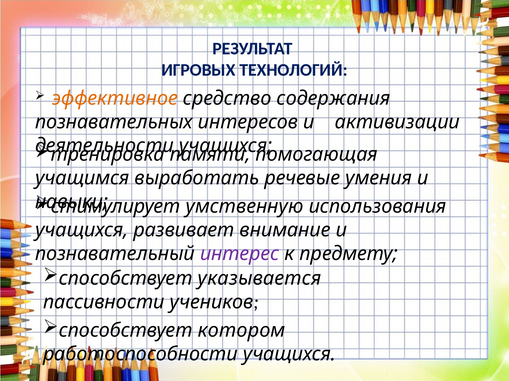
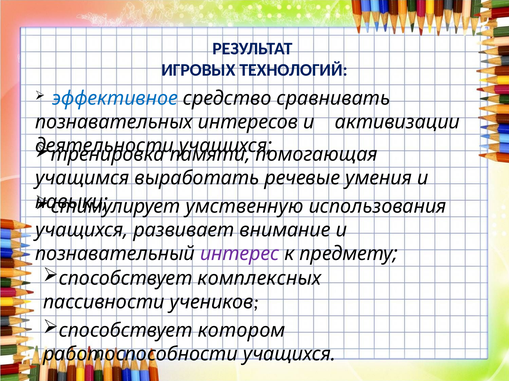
эффективное colour: orange -> blue
содержания: содержания -> сравнивать
указывается: указывается -> комплексных
